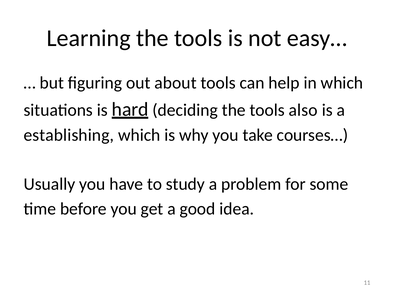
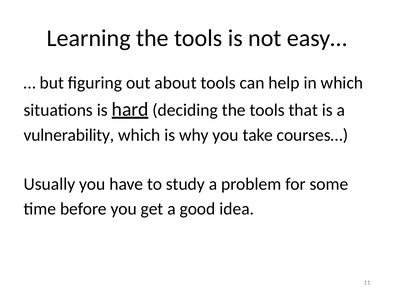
also: also -> that
establishing: establishing -> vulnerability
